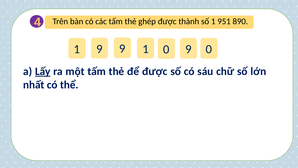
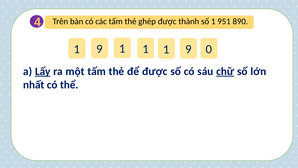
9 9: 9 -> 1
0 at (166, 49): 0 -> 1
chữ underline: none -> present
